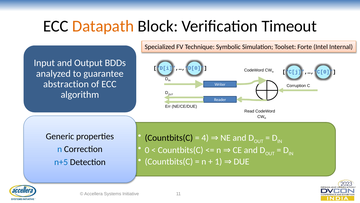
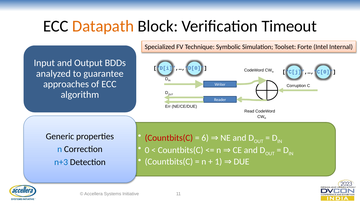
abstraction: abstraction -> approaches
Countbits(C at (169, 137) colour: black -> red
4: 4 -> 6
n+5: n+5 -> n+3
